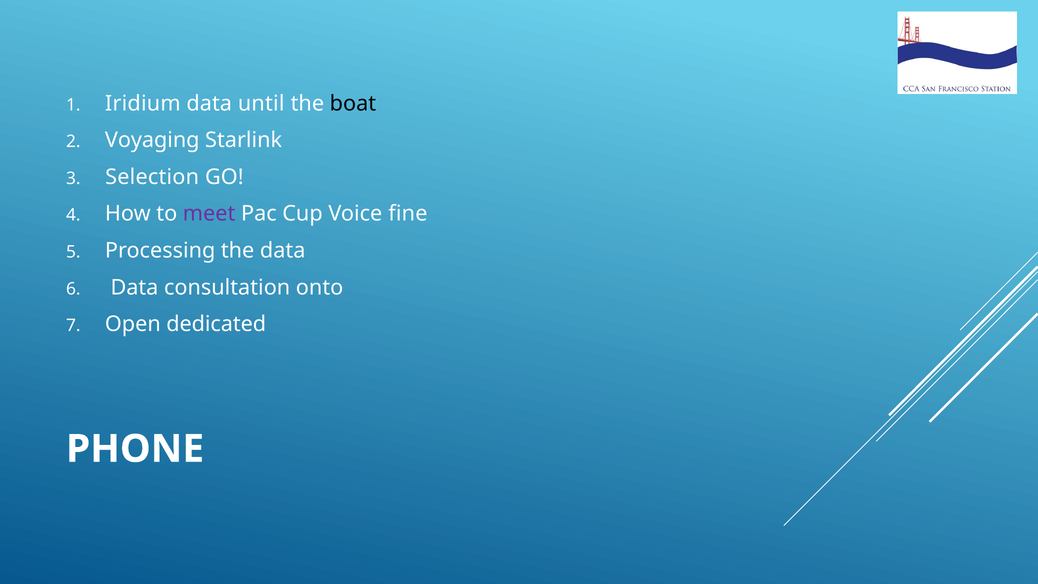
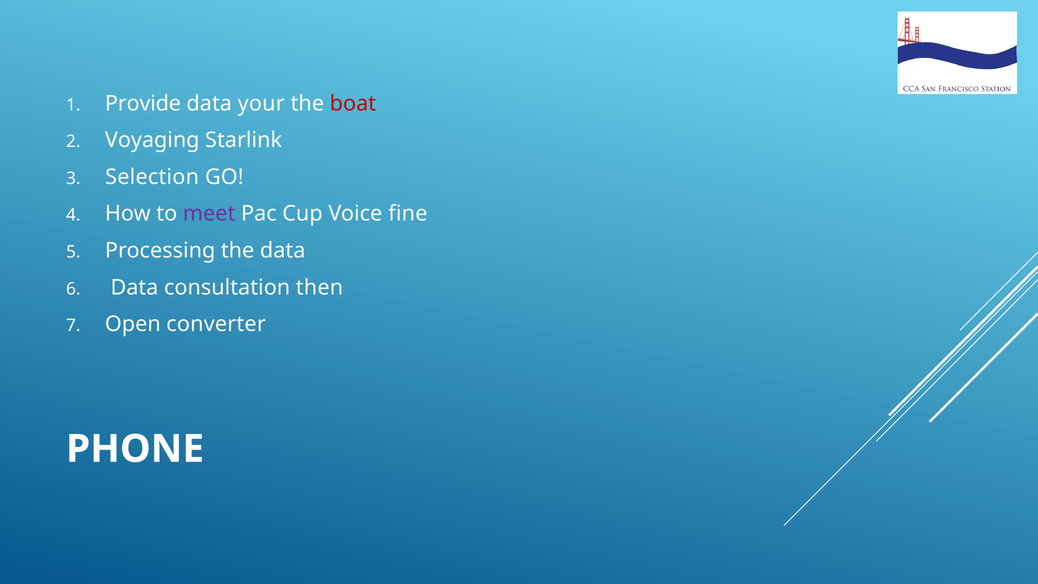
Iridium: Iridium -> Provide
until: until -> your
boat colour: black -> red
onto: onto -> then
dedicated: dedicated -> converter
